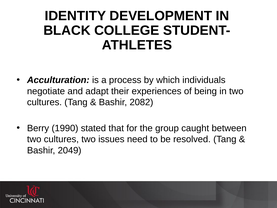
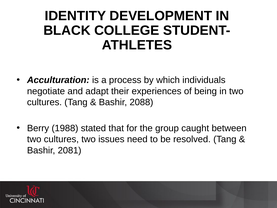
2082: 2082 -> 2088
1990: 1990 -> 1988
2049: 2049 -> 2081
